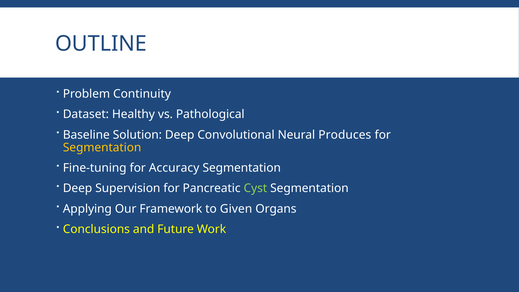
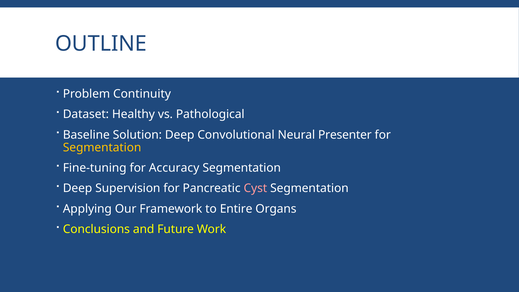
Produces: Produces -> Presenter
Cyst colour: light green -> pink
Given: Given -> Entire
